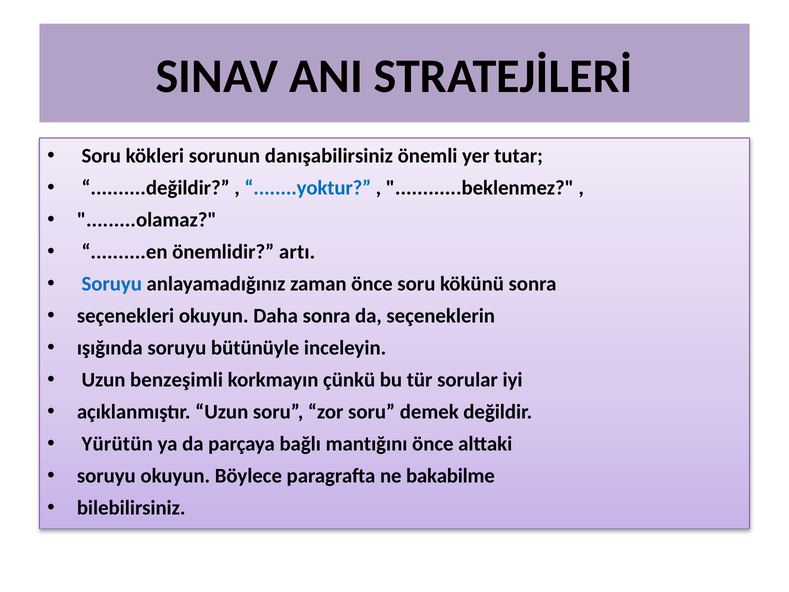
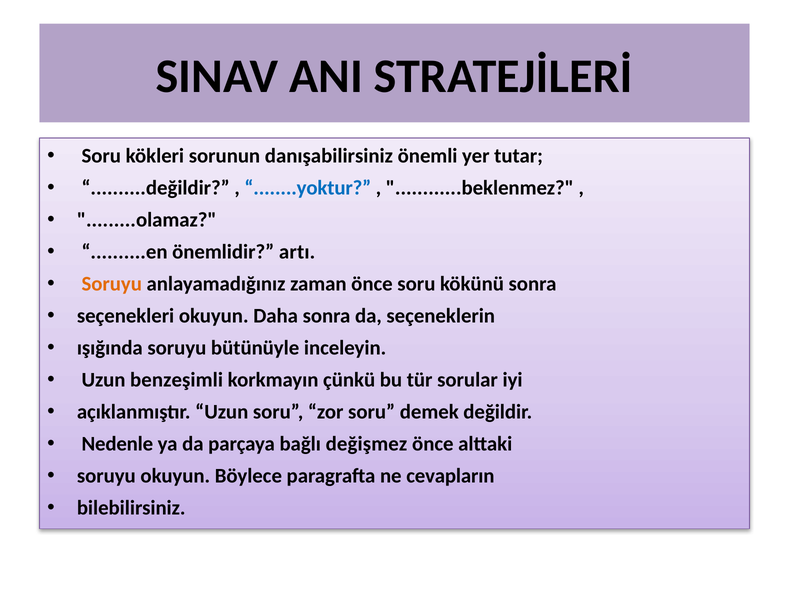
Soruyu at (112, 284) colour: blue -> orange
Yürütün: Yürütün -> Nedenle
mantığını: mantığını -> değişmez
bakabilme: bakabilme -> cevapların
